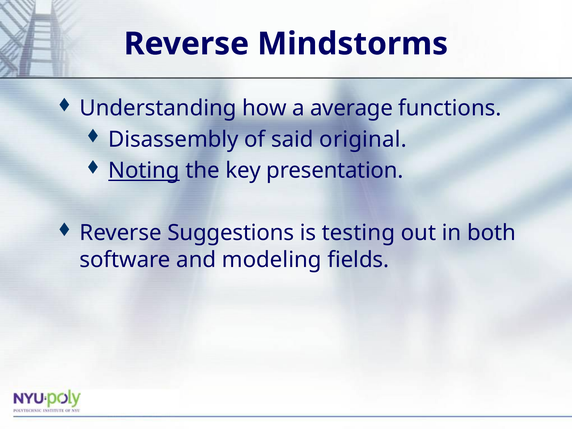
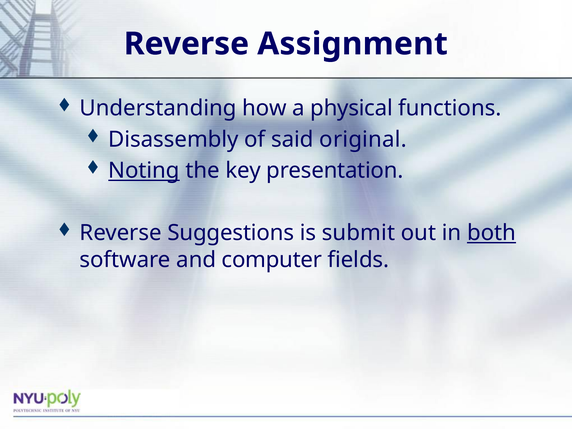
Mindstorms: Mindstorms -> Assignment
average: average -> physical
testing: testing -> submit
both underline: none -> present
modeling: modeling -> computer
